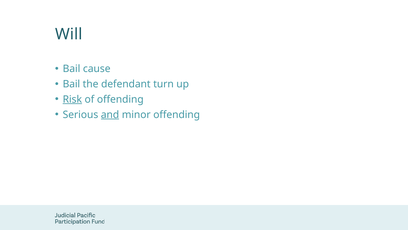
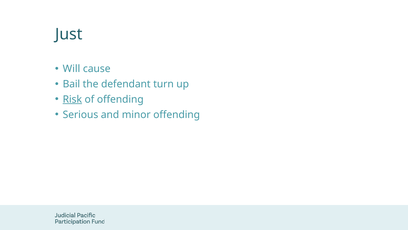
Will: Will -> Just
Bail at (72, 69): Bail -> Will
and underline: present -> none
